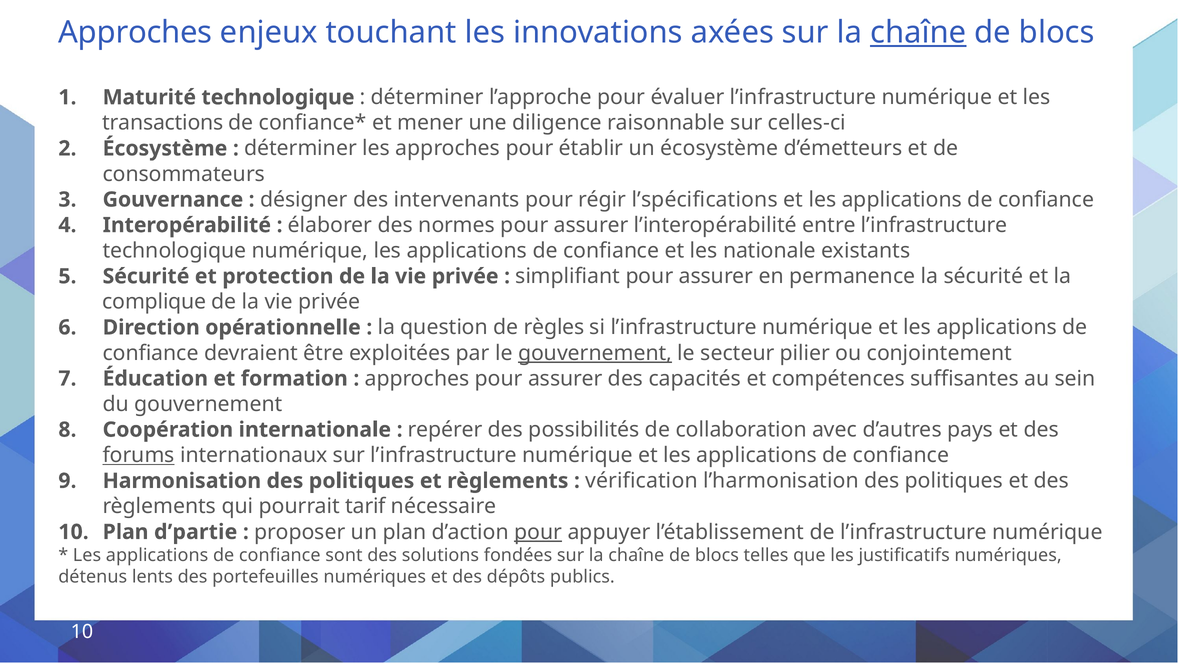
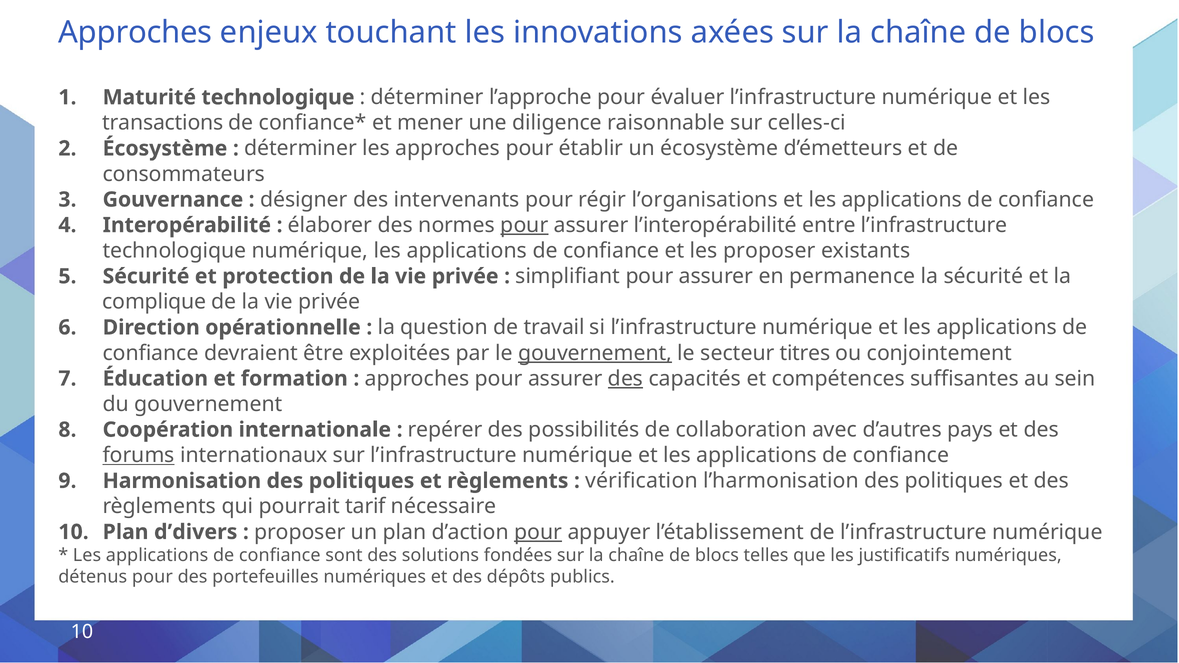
chaîne at (918, 33) underline: present -> none
l’spécifications: l’spécifications -> l’organisations
pour at (524, 225) underline: none -> present
les nationale: nationale -> proposer
règles: règles -> travail
pilier: pilier -> titres
des at (626, 379) underline: none -> present
d’partie: d’partie -> d’divers
détenus lents: lents -> pour
